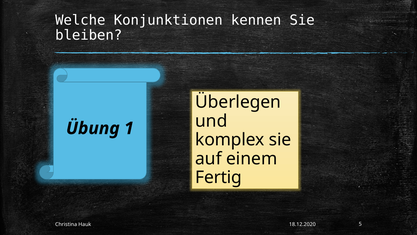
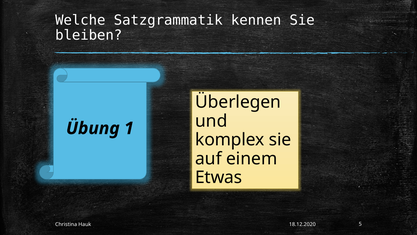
Konjunktionen: Konjunktionen -> Satzgrammatik
Fertig: Fertig -> Etwas
